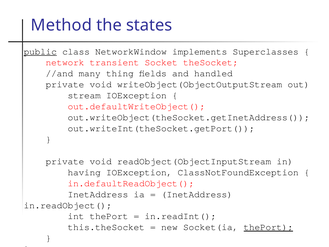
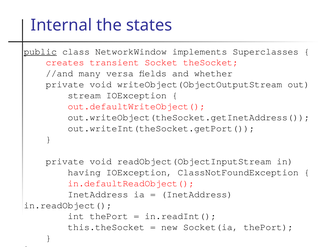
Method: Method -> Internal
network: network -> creates
thing: thing -> versa
handled: handled -> whether
thePort at (268, 227) underline: present -> none
